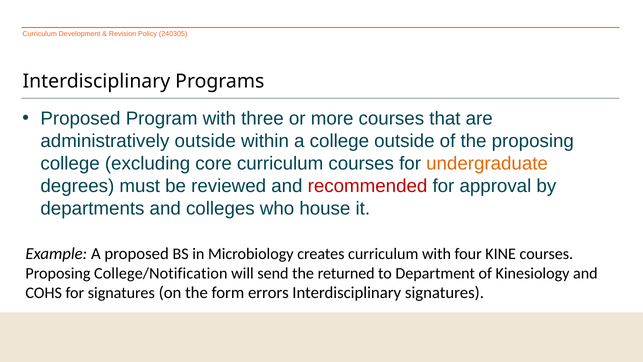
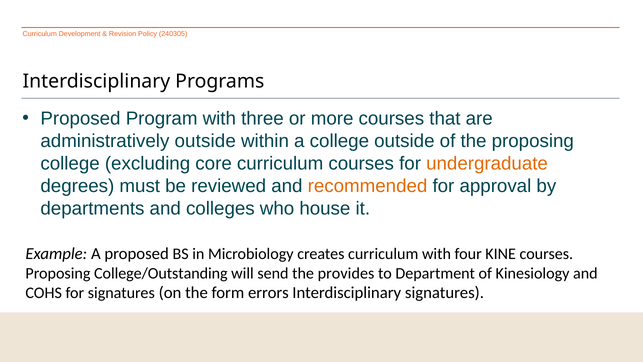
recommended colour: red -> orange
College/Notification: College/Notification -> College/Outstanding
returned: returned -> provides
